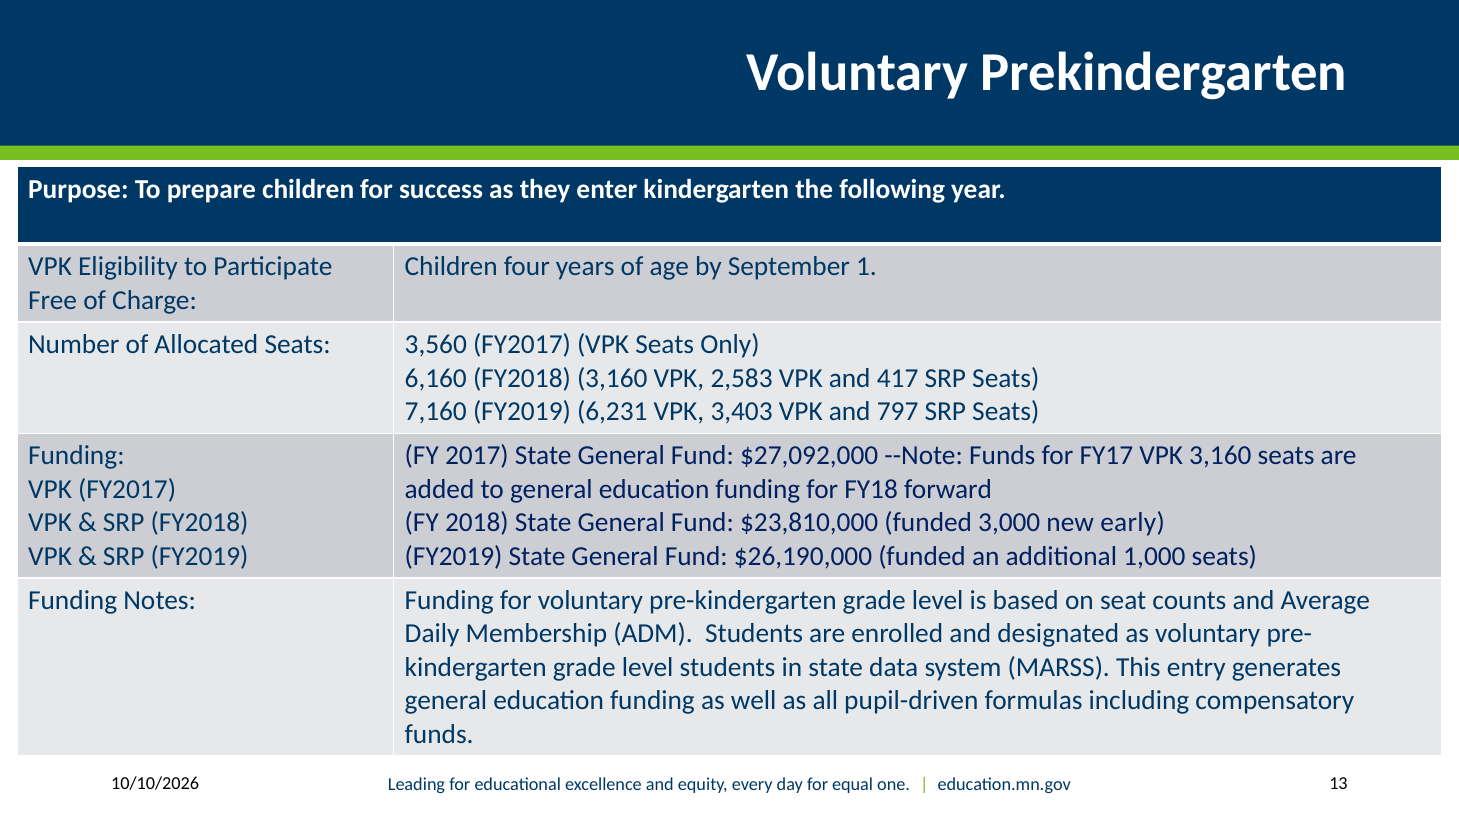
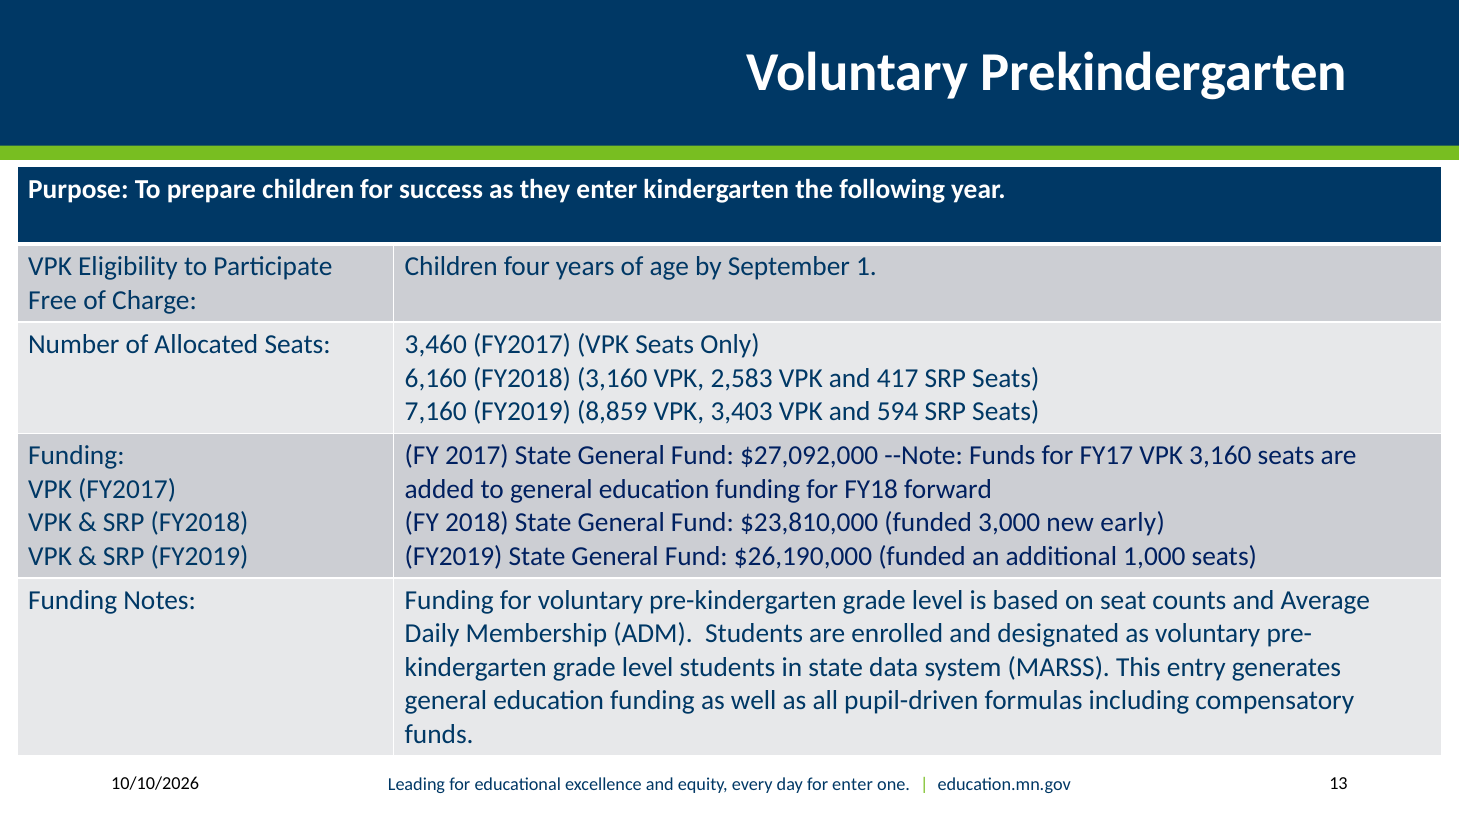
3,560: 3,560 -> 3,460
6,231: 6,231 -> 8,859
797: 797 -> 594
for equal: equal -> enter
